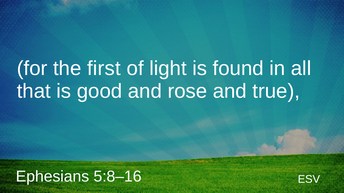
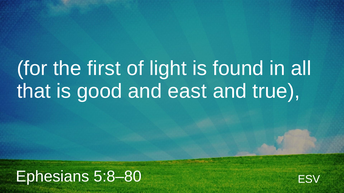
rose: rose -> east
5:8–16: 5:8–16 -> 5:8–80
